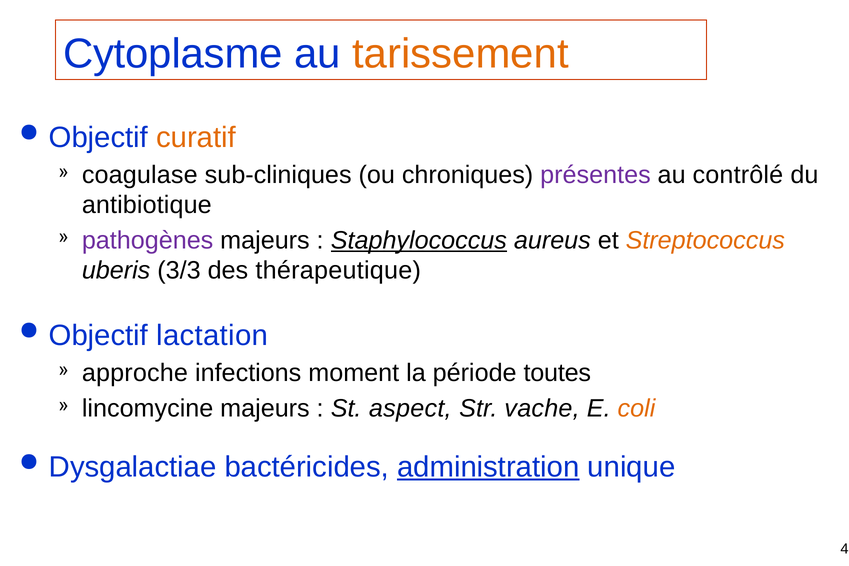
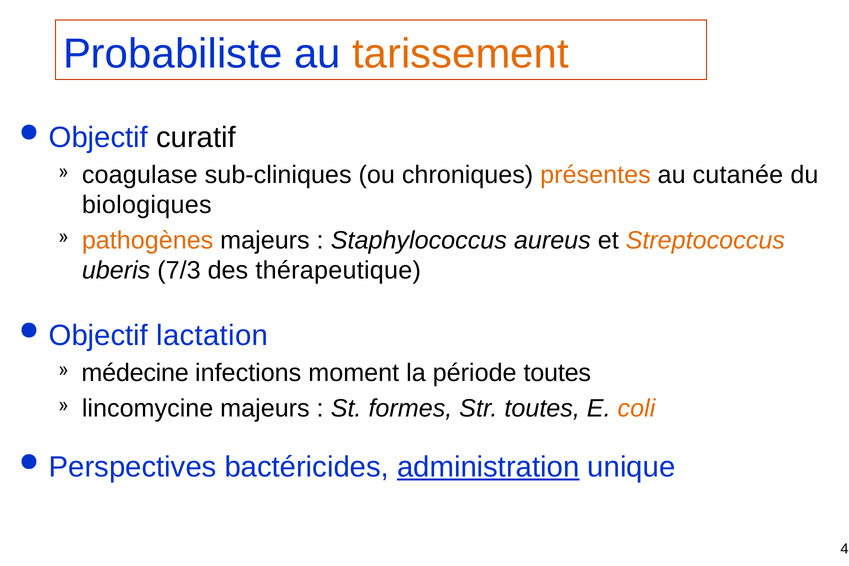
Cytoplasme: Cytoplasme -> Probabiliste
curatif colour: orange -> black
présentes colour: purple -> orange
contrôlé: contrôlé -> cutanée
antibiotique: antibiotique -> biologiques
pathogènes colour: purple -> orange
Staphylococcus underline: present -> none
3/3: 3/3 -> 7/3
approche: approche -> médecine
aspect: aspect -> formes
Str vache: vache -> toutes
Dysgalactiae: Dysgalactiae -> Perspectives
